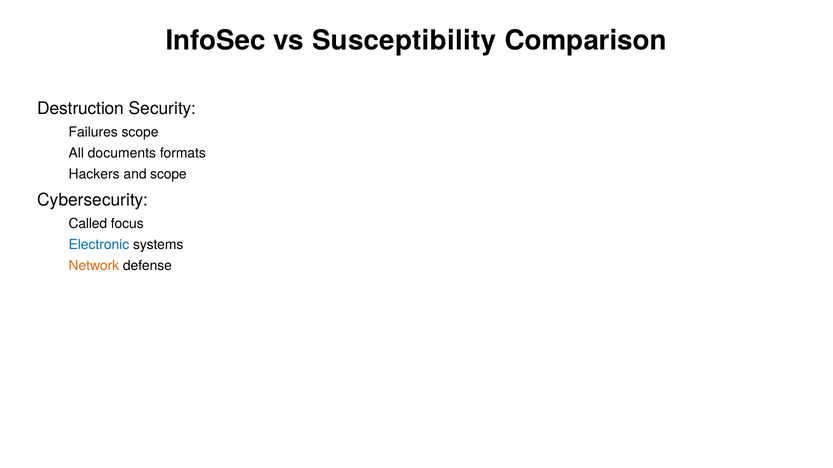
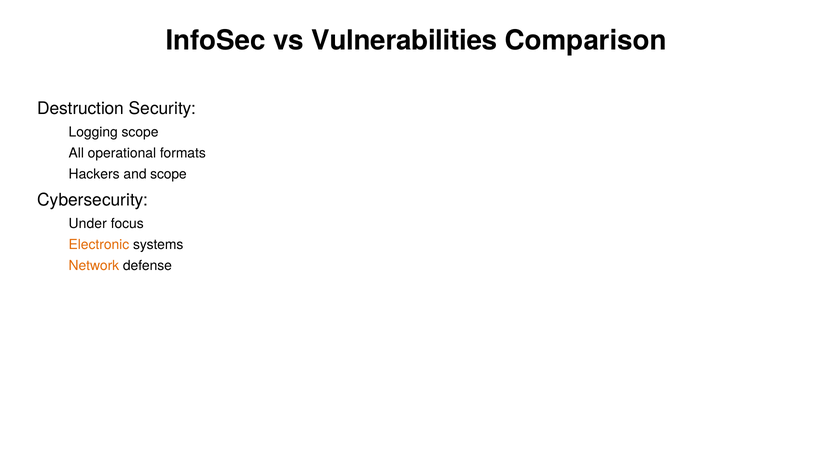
Susceptibility: Susceptibility -> Vulnerabilities
Failures: Failures -> Logging
documents: documents -> operational
Called: Called -> Under
Electronic colour: blue -> orange
